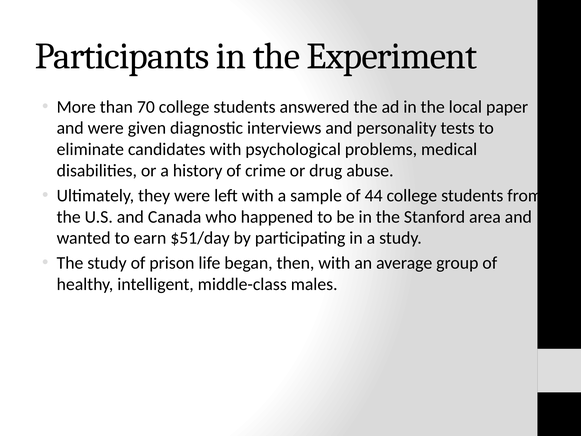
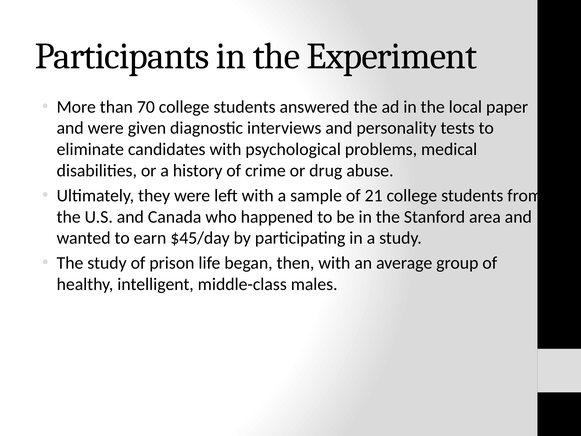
44: 44 -> 21
$51/day: $51/day -> $45/day
